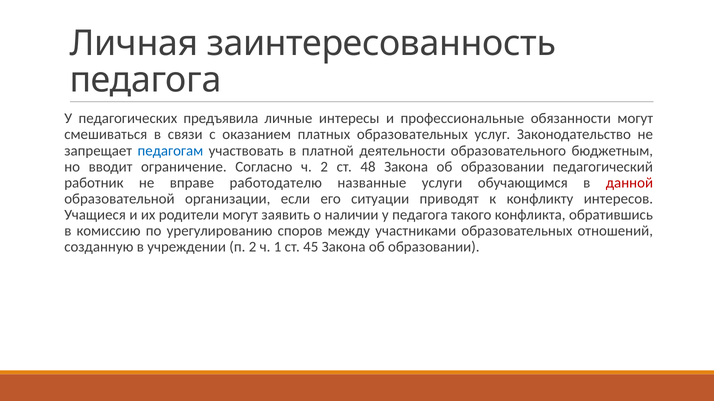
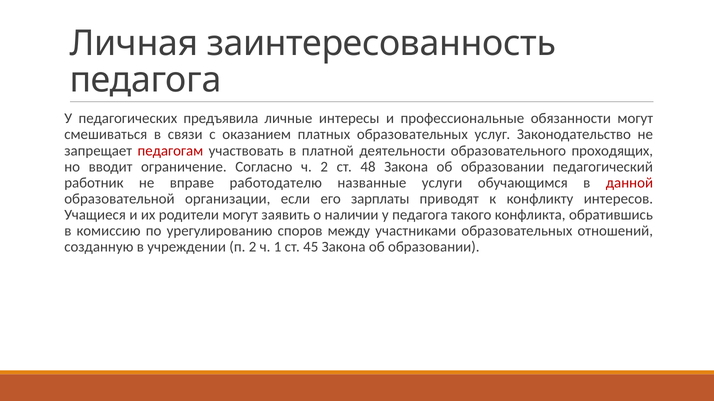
педагогам colour: blue -> red
бюджетным: бюджетным -> проходящих
ситуации: ситуации -> зарплаты
